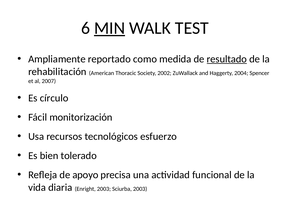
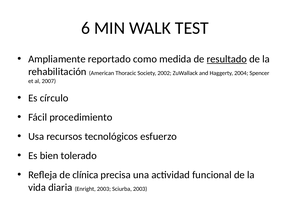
MIN underline: present -> none
monitorización: monitorización -> procedimiento
apoyo: apoyo -> clínica
